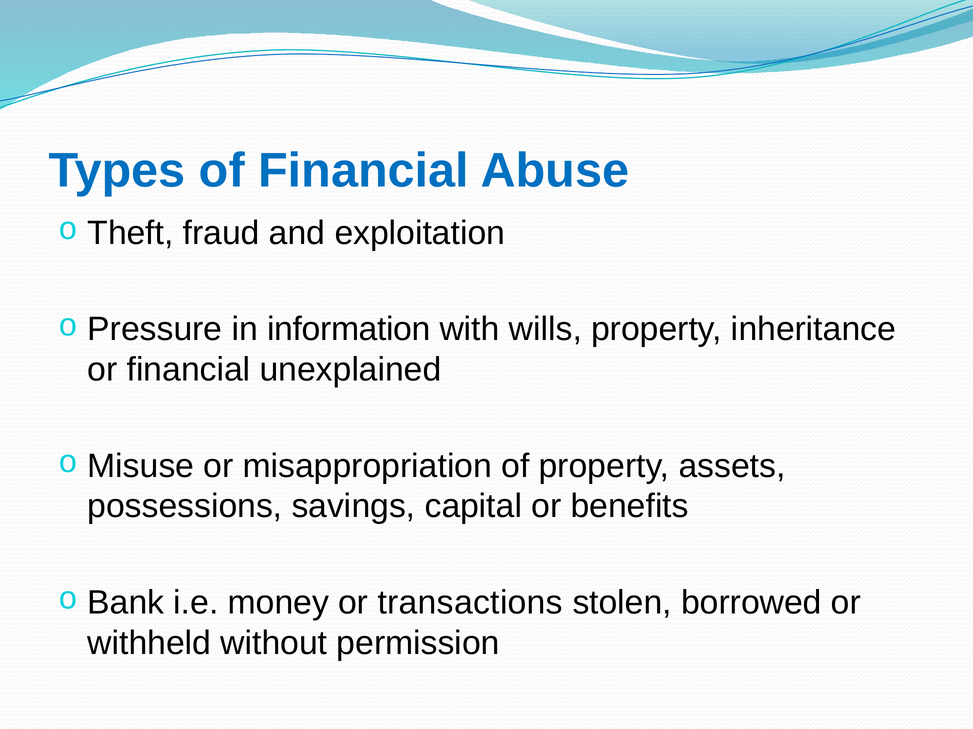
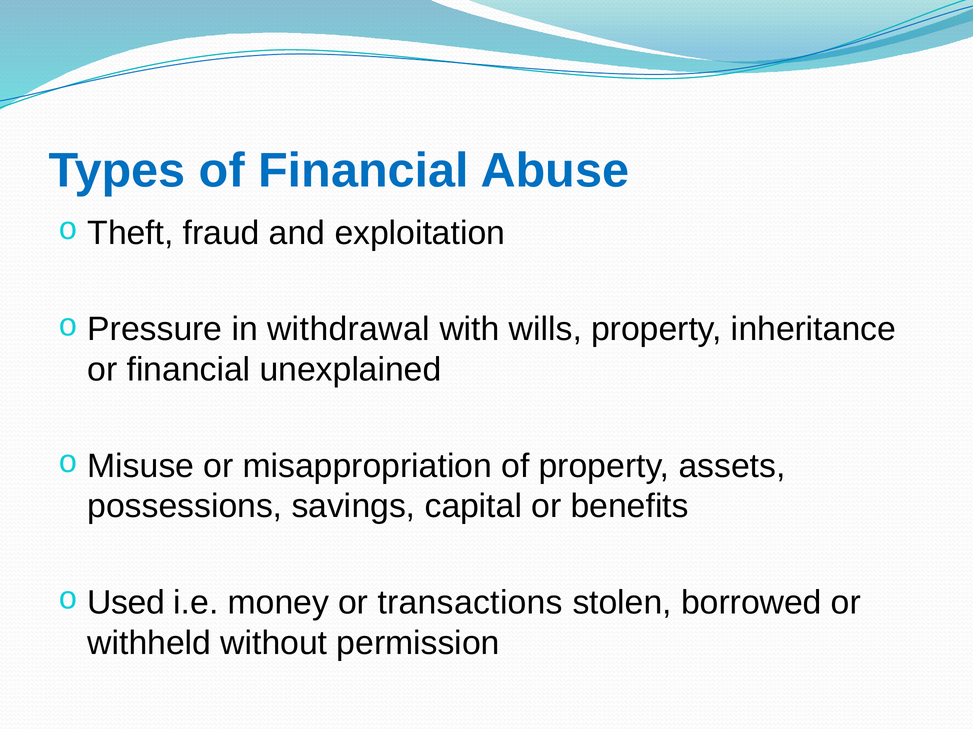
information: information -> withdrawal
Bank: Bank -> Used
